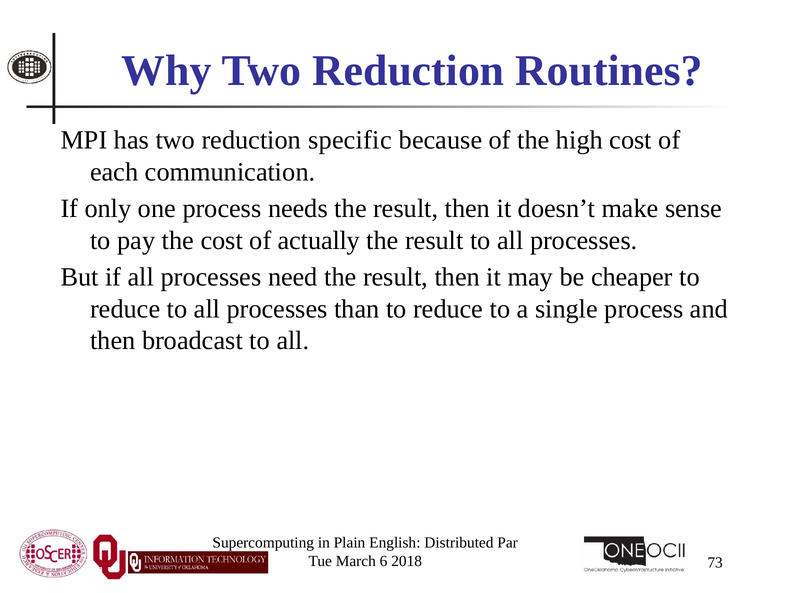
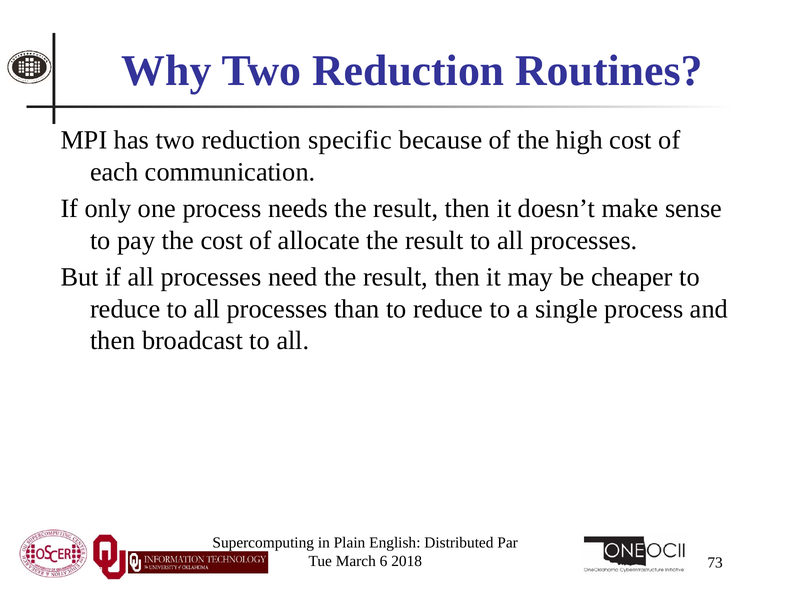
actually: actually -> allocate
